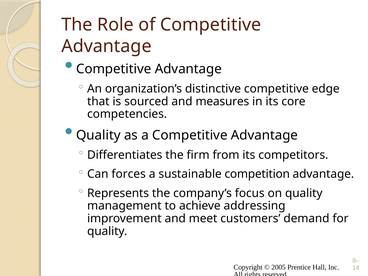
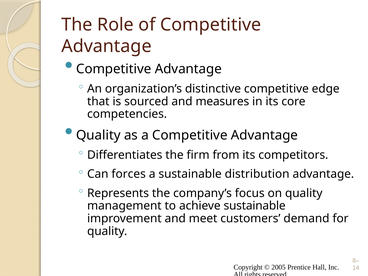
competition: competition -> distribution
achieve addressing: addressing -> sustainable
